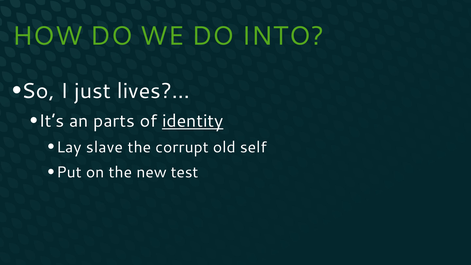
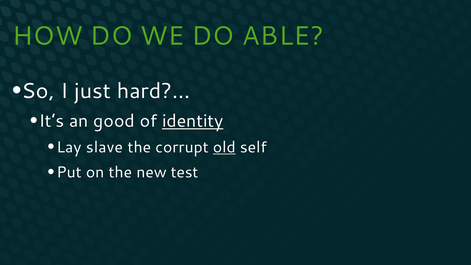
INTO: INTO -> ABLE
lives: lives -> hard
parts: parts -> good
old underline: none -> present
